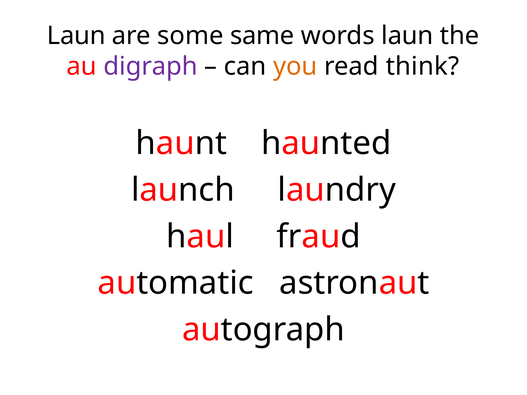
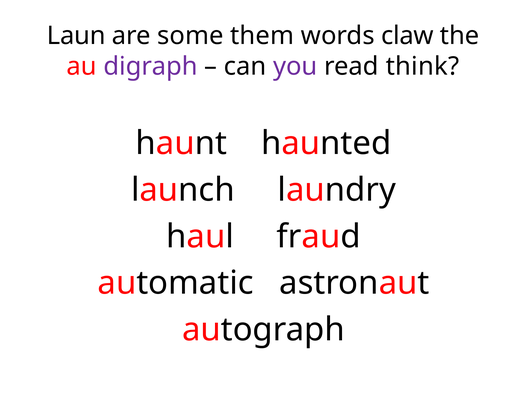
same: same -> them
words laun: laun -> claw
you colour: orange -> purple
